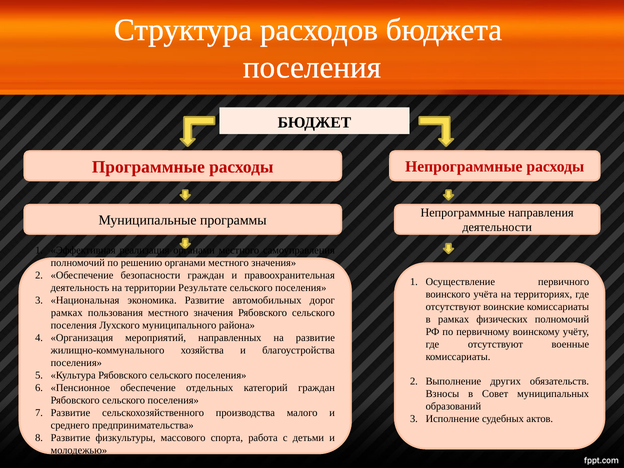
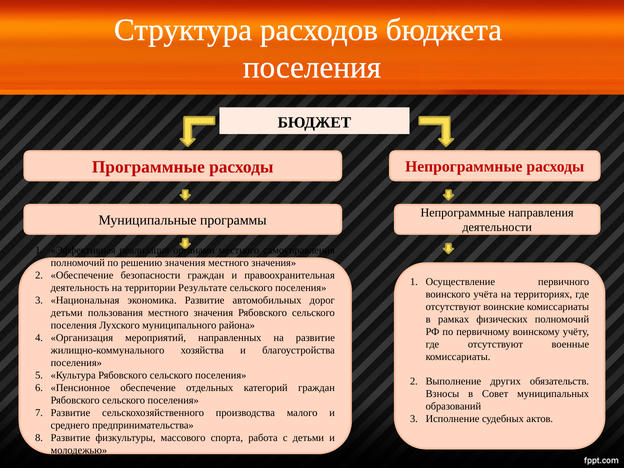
решению органами: органами -> значения
рамках at (67, 313): рамках -> детьми
